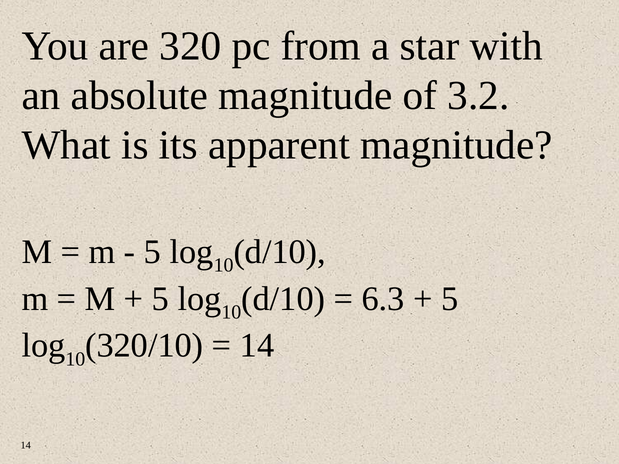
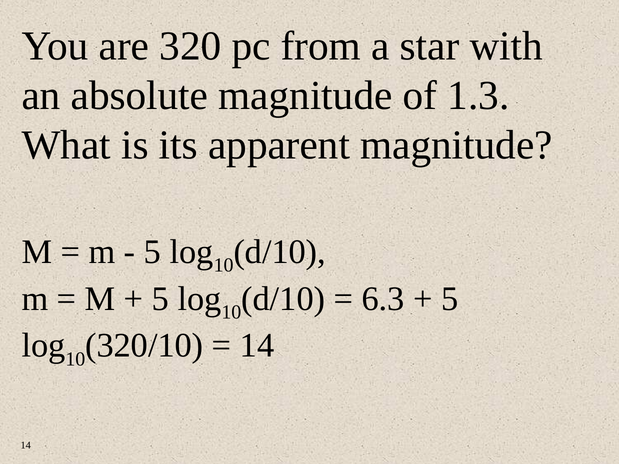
3.2: 3.2 -> 1.3
